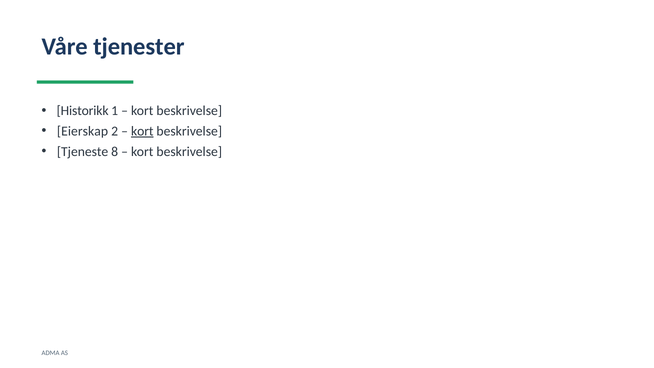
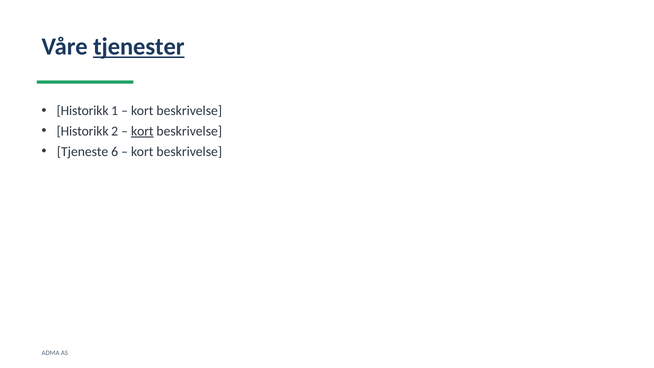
tjenester underline: none -> present
Eierskap at (83, 131): Eierskap -> Historikk
8: 8 -> 6
